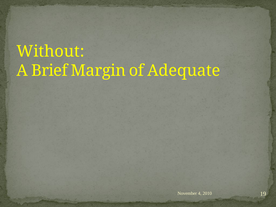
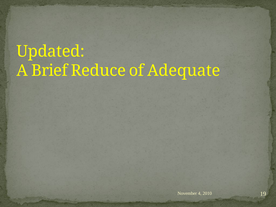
Without: Without -> Updated
Margin: Margin -> Reduce
